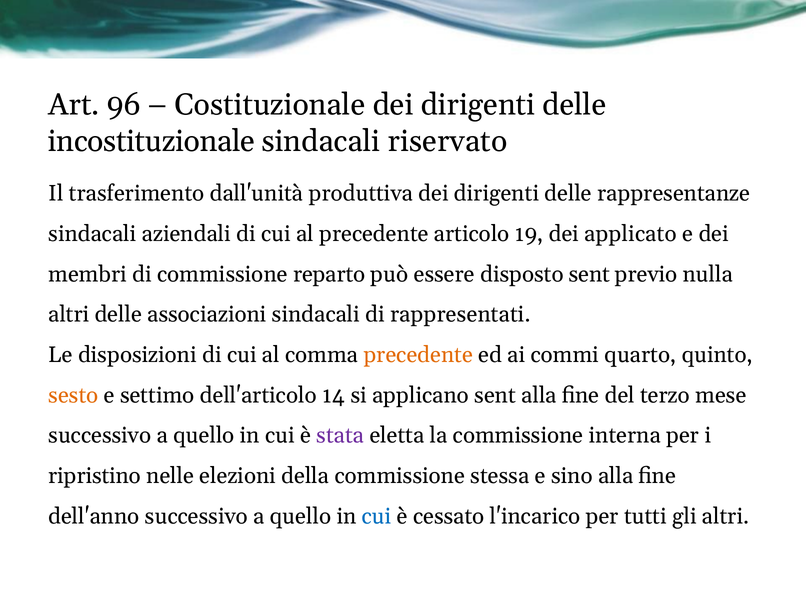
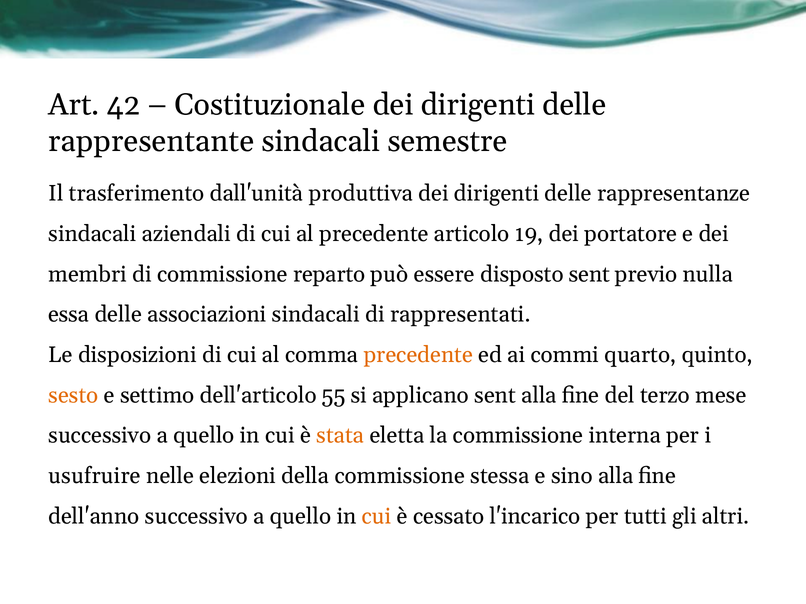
96: 96 -> 42
incostituzionale: incostituzionale -> rappresentante
riservato: riservato -> semestre
applicato: applicato -> portatore
altri at (69, 315): altri -> essa
14: 14 -> 55
stata colour: purple -> orange
ripristino: ripristino -> usufruire
cui at (377, 517) colour: blue -> orange
